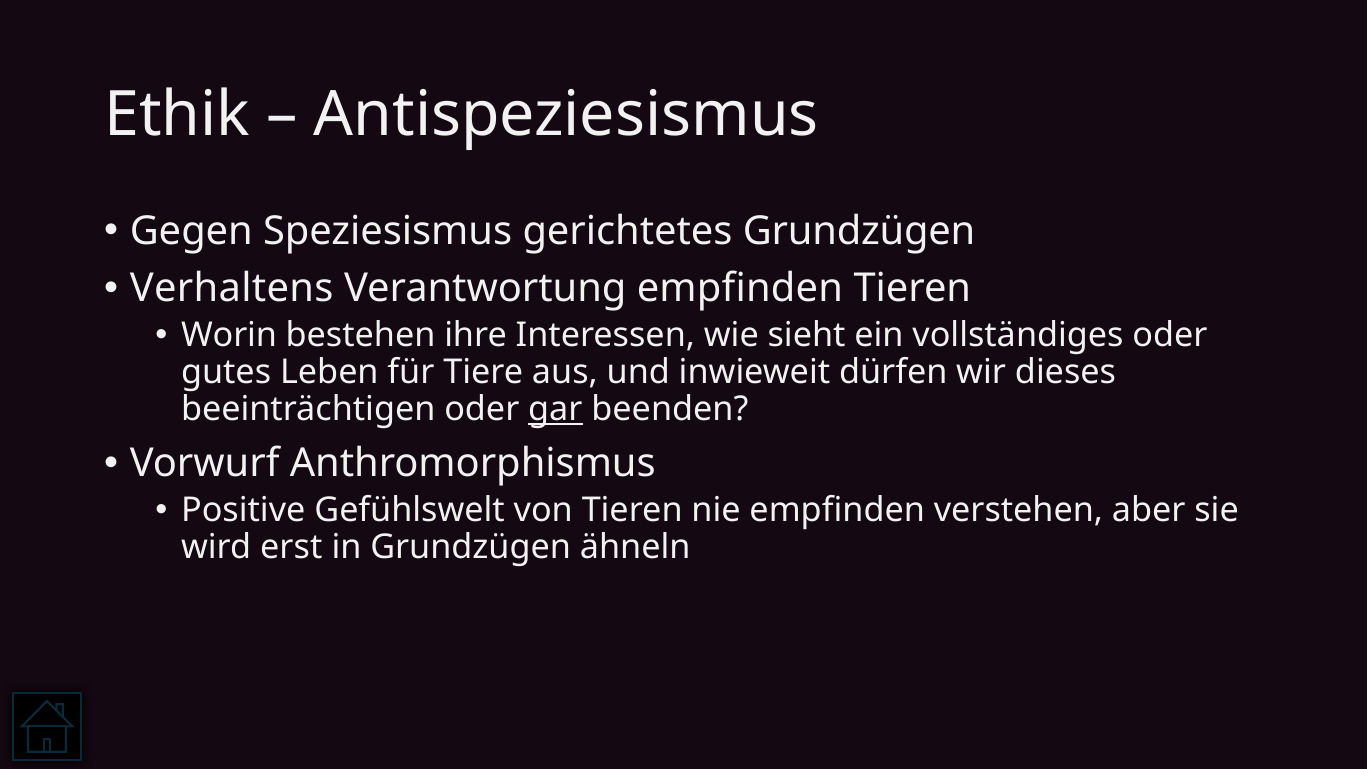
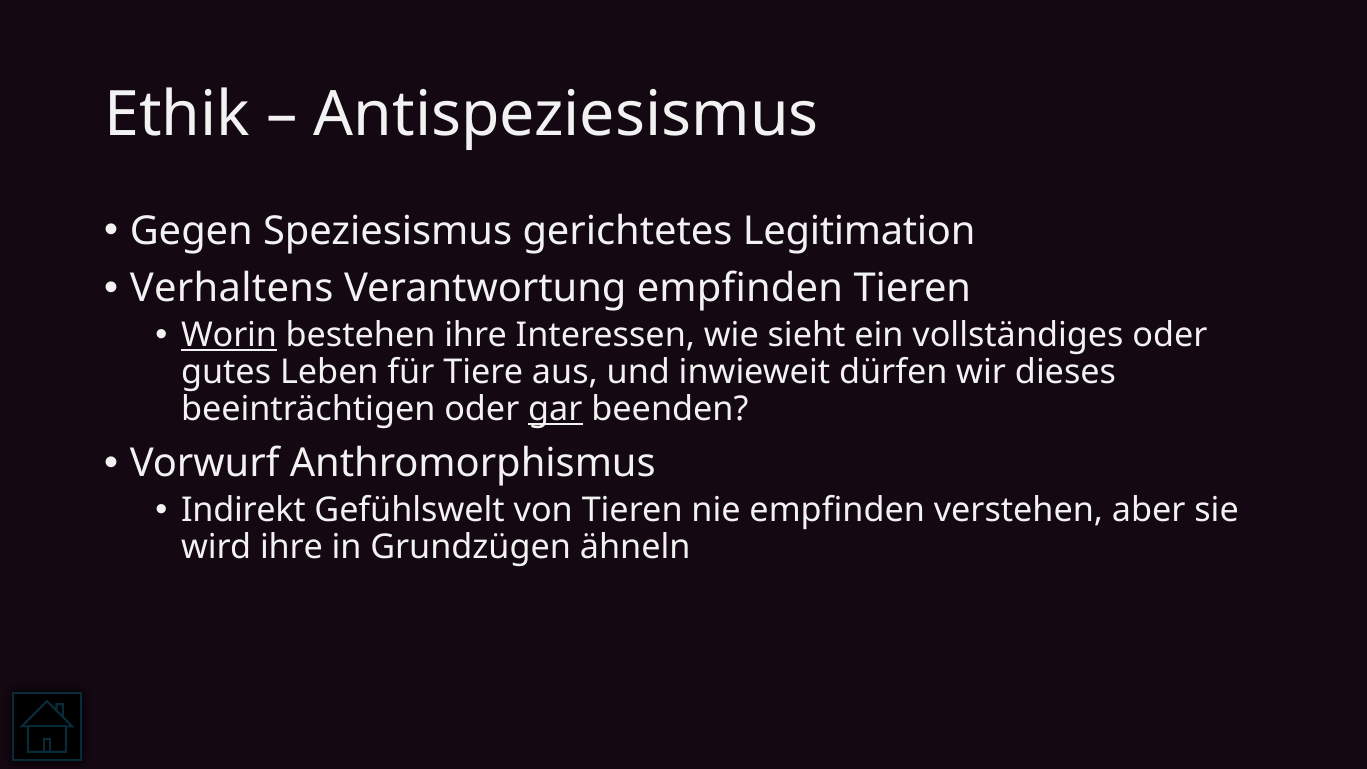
gerichtetes Grundzügen: Grundzügen -> Legitimation
Worin underline: none -> present
Positive: Positive -> Indirekt
wird erst: erst -> ihre
